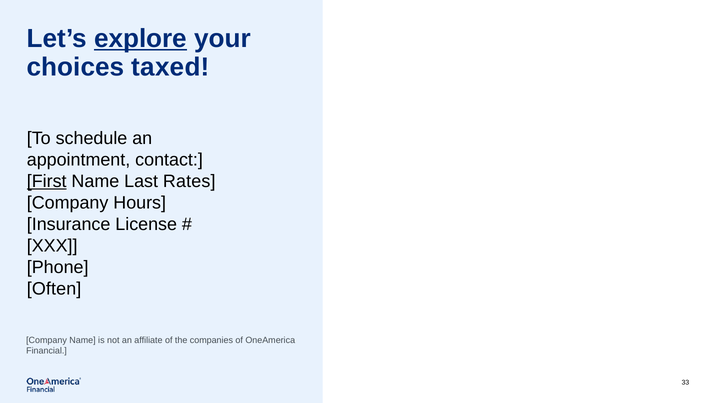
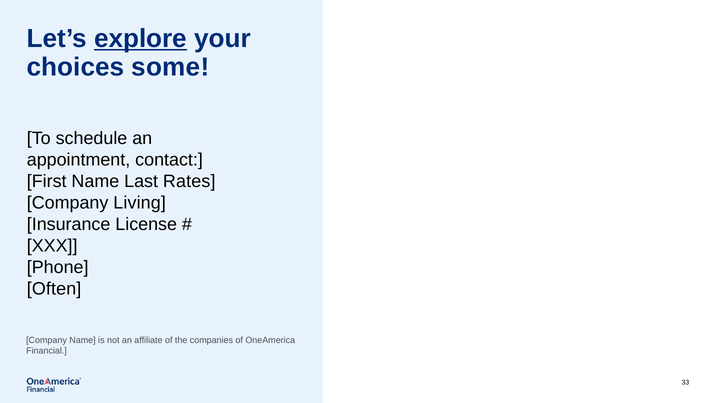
taxed: taxed -> some
First underline: present -> none
Hours: Hours -> Living
